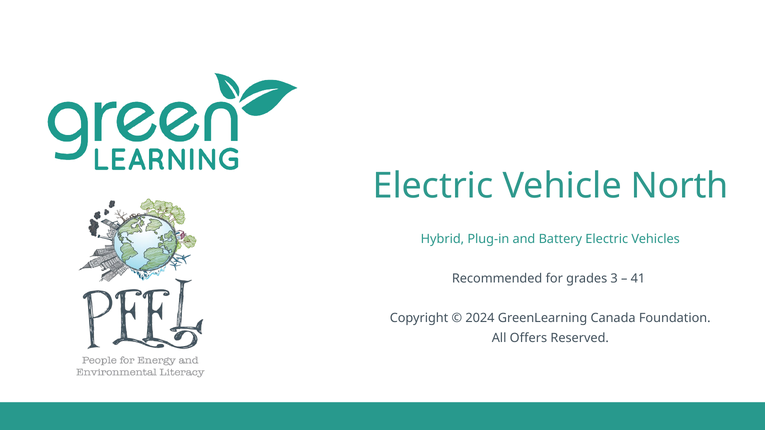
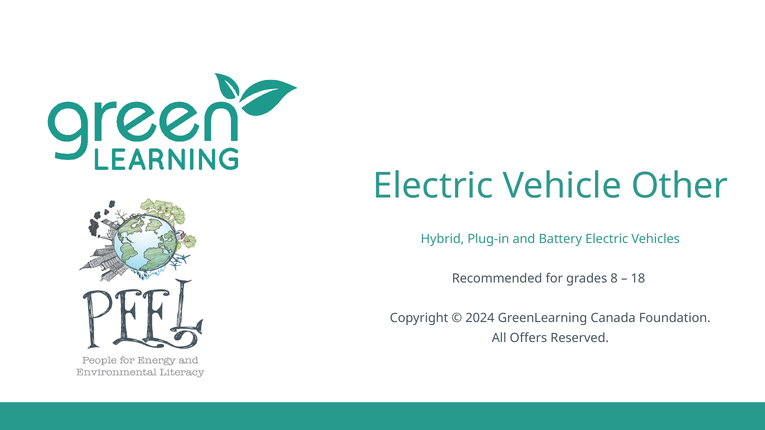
North: North -> Other
3: 3 -> 8
41: 41 -> 18
